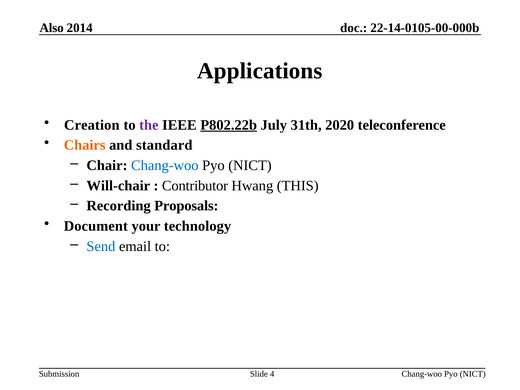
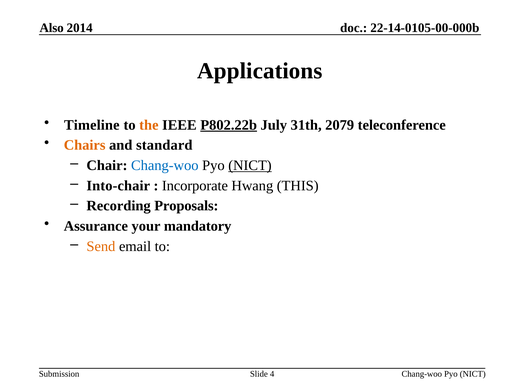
Creation: Creation -> Timeline
the colour: purple -> orange
2020: 2020 -> 2079
NICT at (250, 165) underline: none -> present
Will-chair: Will-chair -> Into-chair
Contributor: Contributor -> Incorporate
Document: Document -> Assurance
technology: technology -> mandatory
Send colour: blue -> orange
